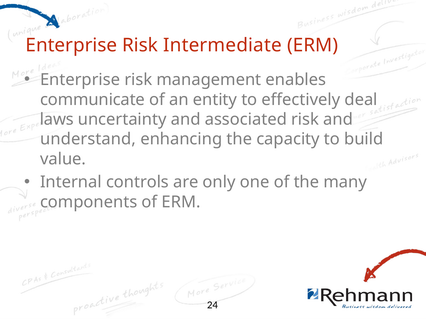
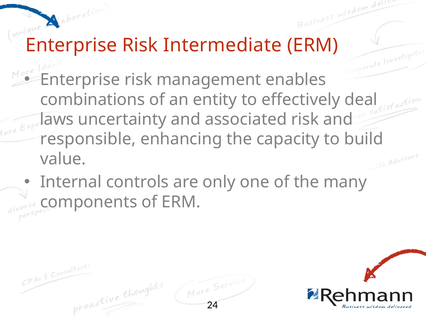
communicate: communicate -> combinations
understand: understand -> responsible
